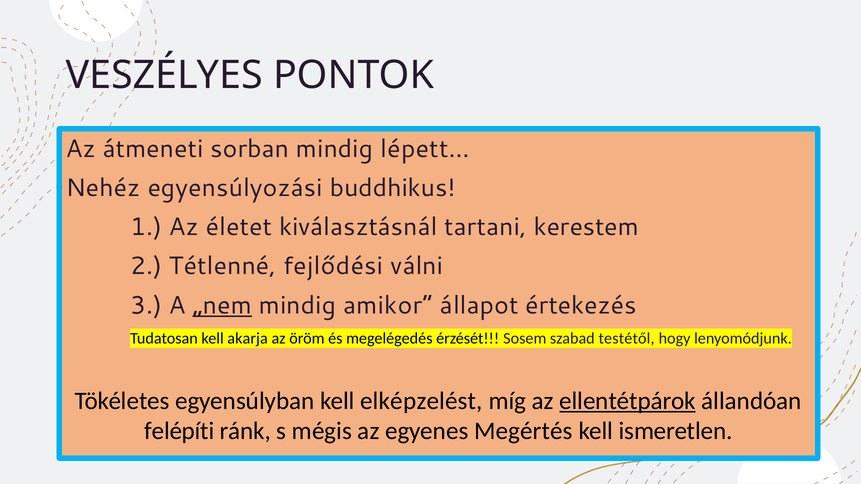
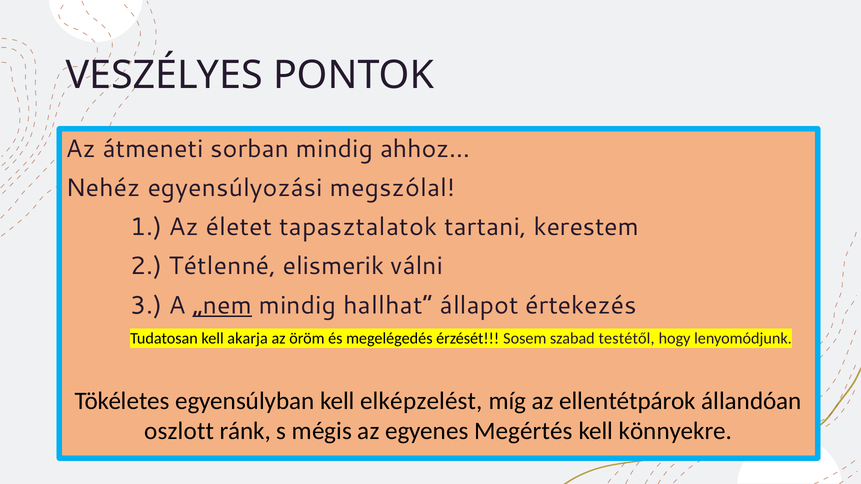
lépett…: lépett… -> ahhoz…
buddhikus: buddhikus -> megszólal
kiválasztásnál: kiválasztásnál -> tapasztalatok
fejlődési: fejlődési -> elismerik
amikor: amikor -> hallhat
ellentétpárok underline: present -> none
felépíti: felépíti -> oszlott
ismeretlen: ismeretlen -> könnyekre
